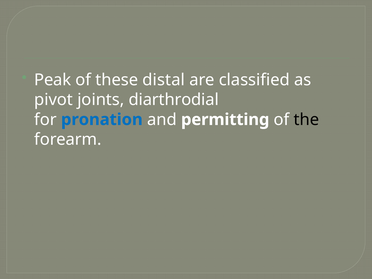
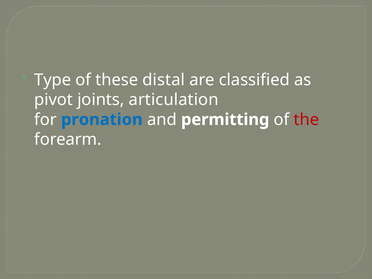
Peak: Peak -> Type
diarthrodial: diarthrodial -> articulation
the colour: black -> red
